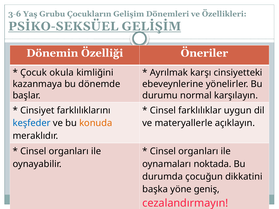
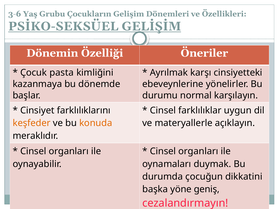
okula: okula -> pasta
keşfeder colour: blue -> orange
noktada: noktada -> duymak
